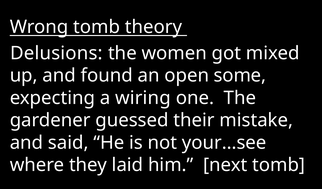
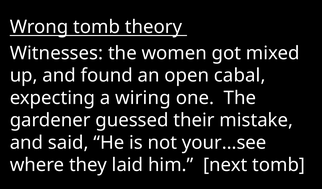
Delusions: Delusions -> Witnesses
some: some -> cabal
